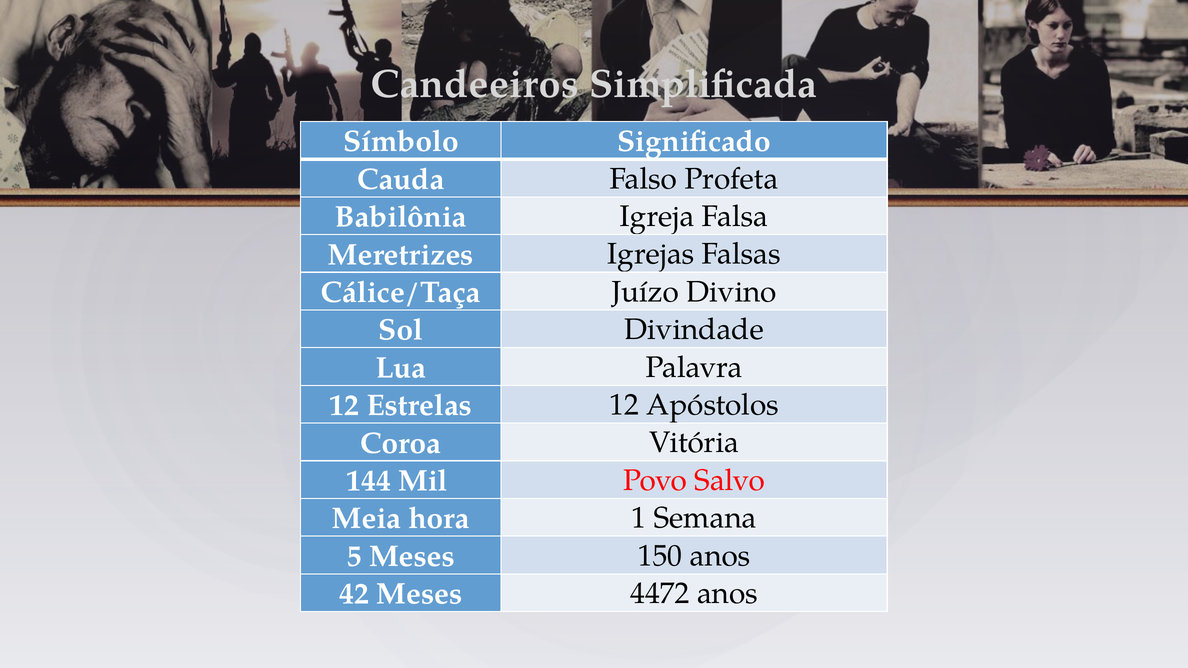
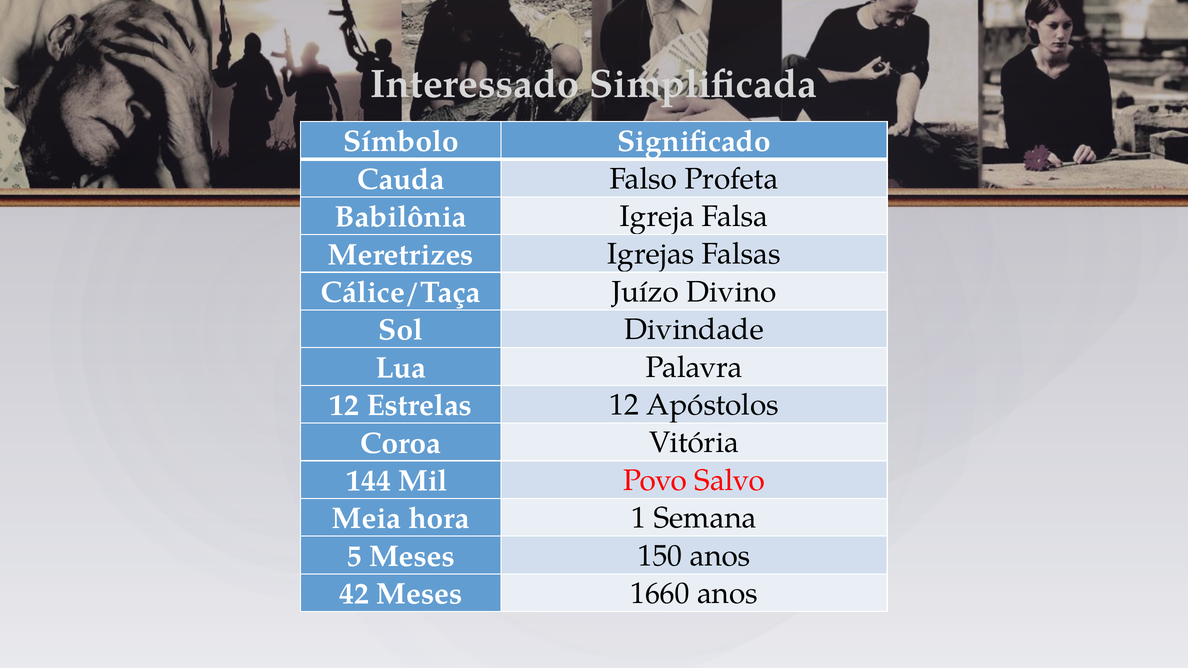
Candeeiros: Candeeiros -> Interessado
4472: 4472 -> 1660
